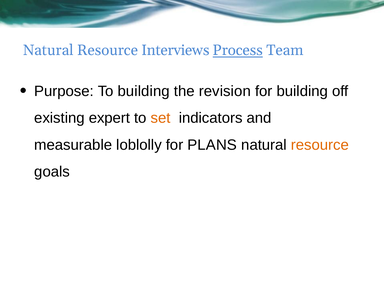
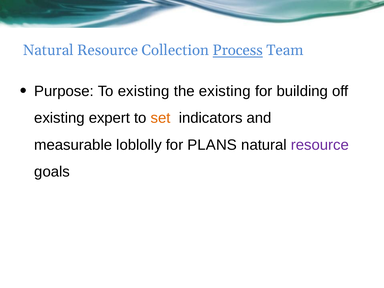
Interviews: Interviews -> Collection
To building: building -> existing
the revision: revision -> existing
resource at (320, 145) colour: orange -> purple
